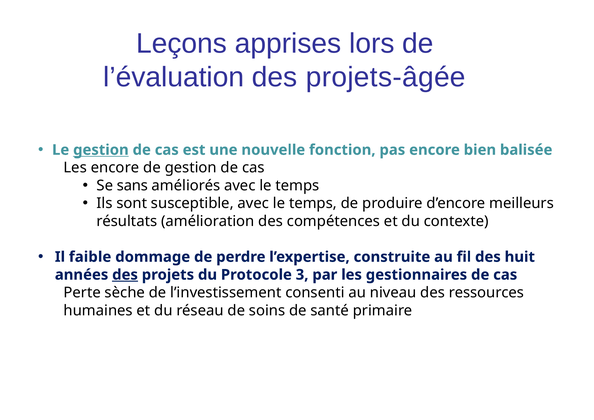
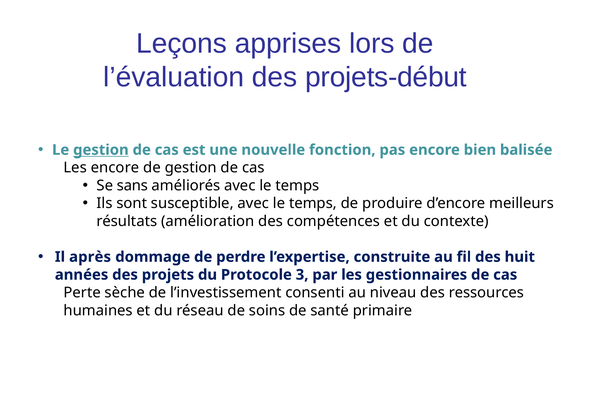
projets-âgée: projets-âgée -> projets-début
faible: faible -> après
des at (125, 275) underline: present -> none
